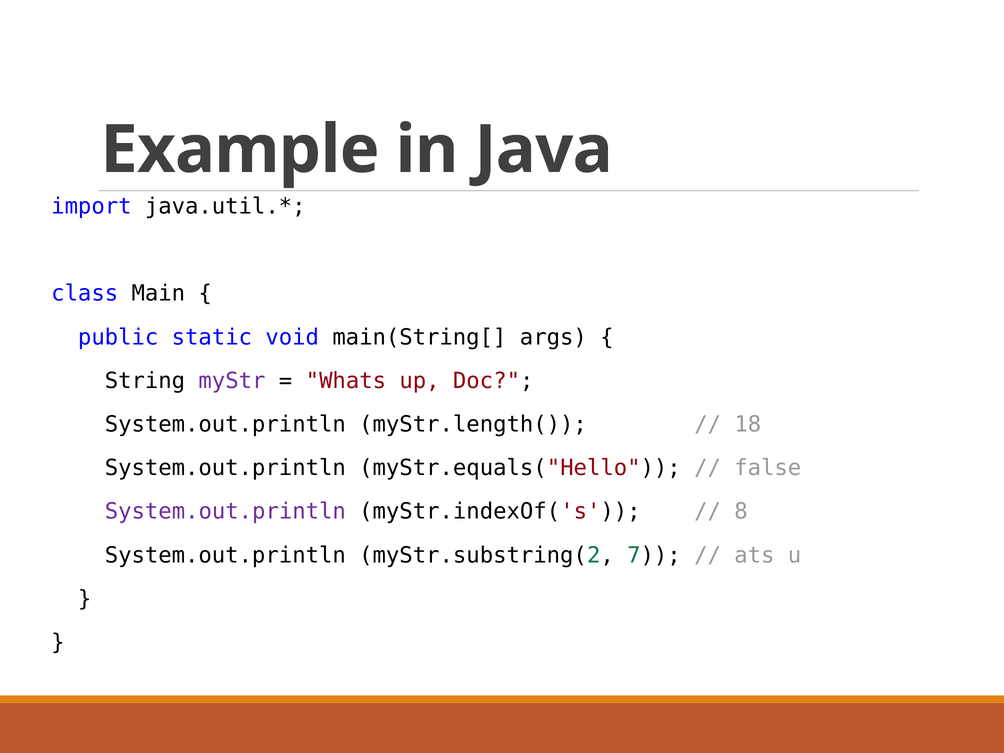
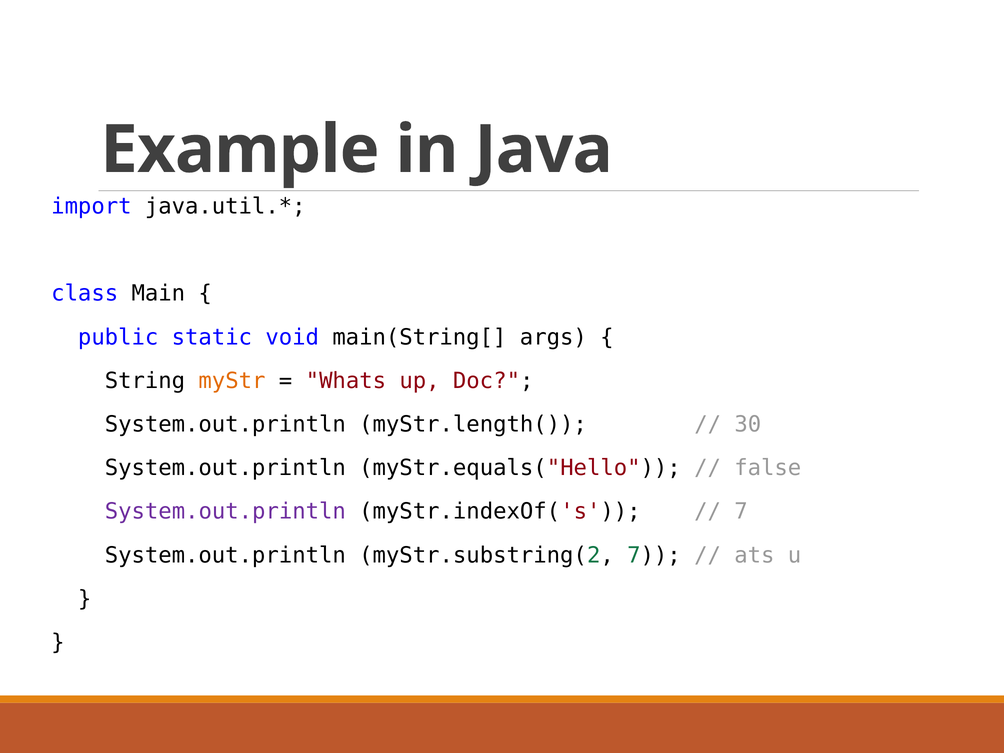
myStr colour: purple -> orange
18: 18 -> 30
8 at (741, 512): 8 -> 7
